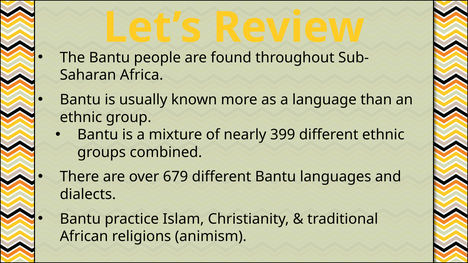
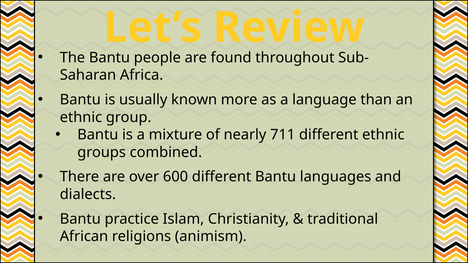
399: 399 -> 711
679: 679 -> 600
